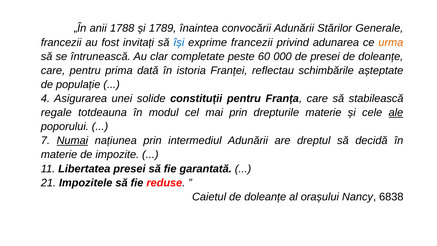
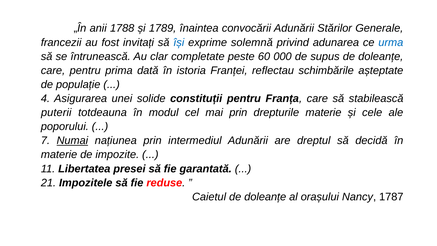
exprime francezii: francezii -> solemnă
urma colour: orange -> blue
de presei: presei -> supus
regale: regale -> puterii
ale underline: present -> none
6838: 6838 -> 1787
